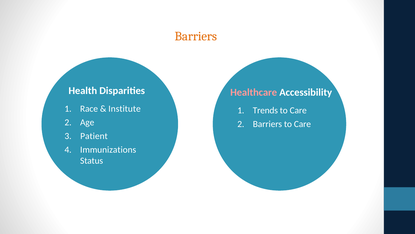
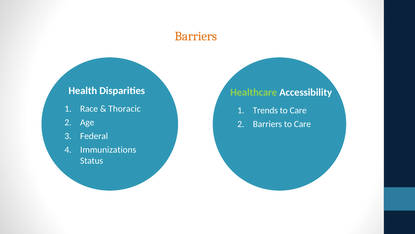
Healthcare colour: pink -> light green
Institute: Institute -> Thoracic
Patient: Patient -> Federal
